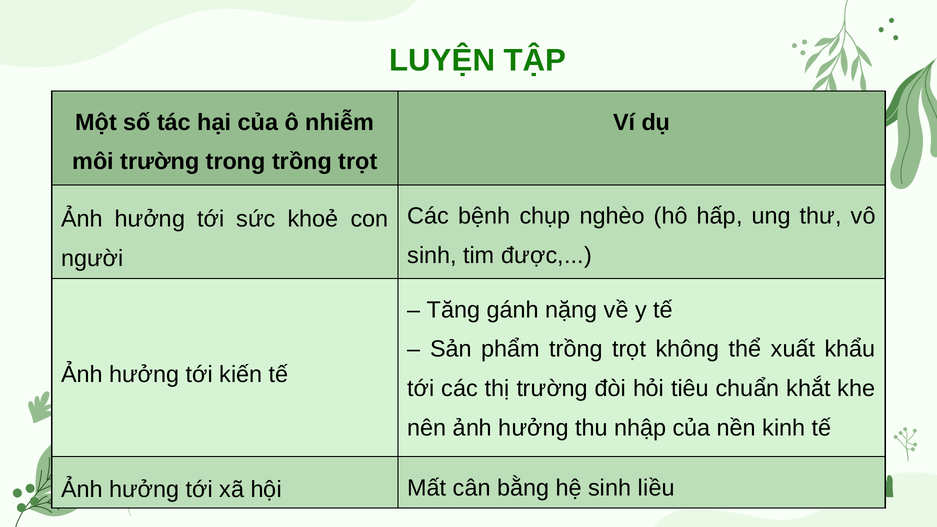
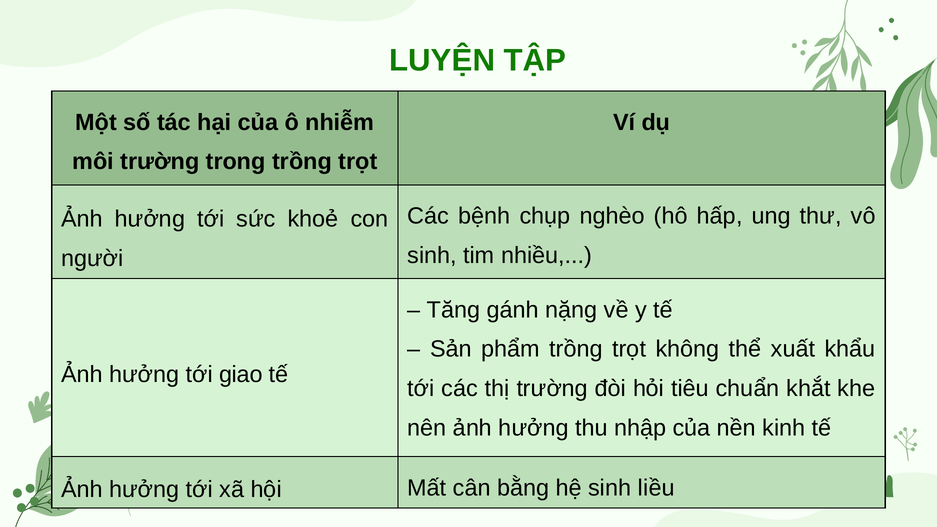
được: được -> nhiều
kiến: kiến -> giao
